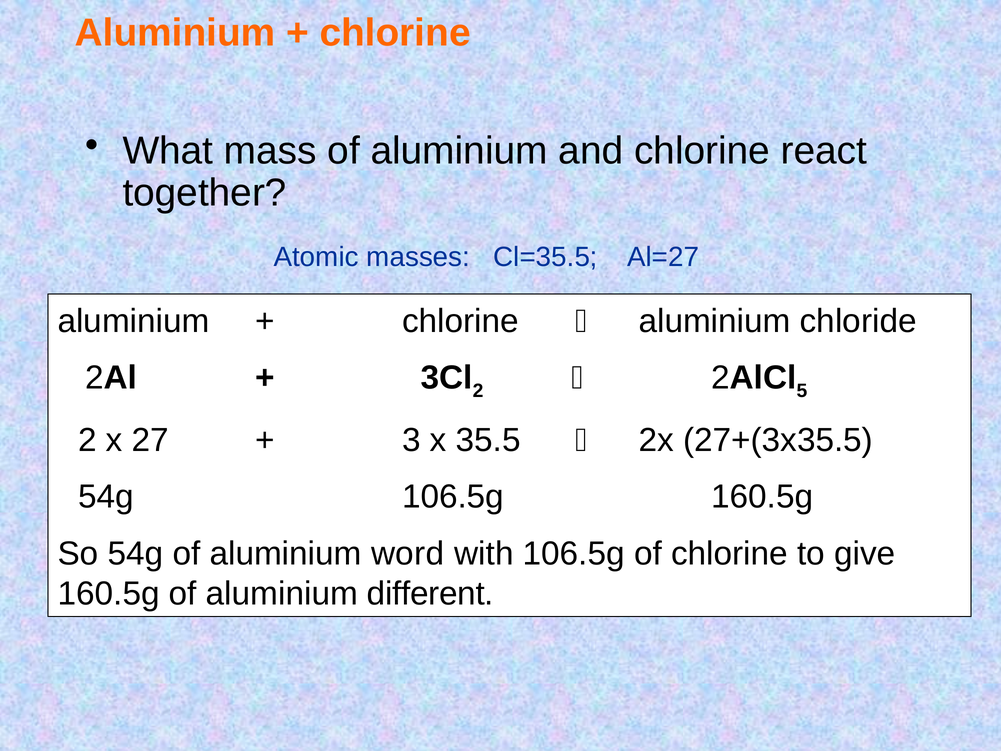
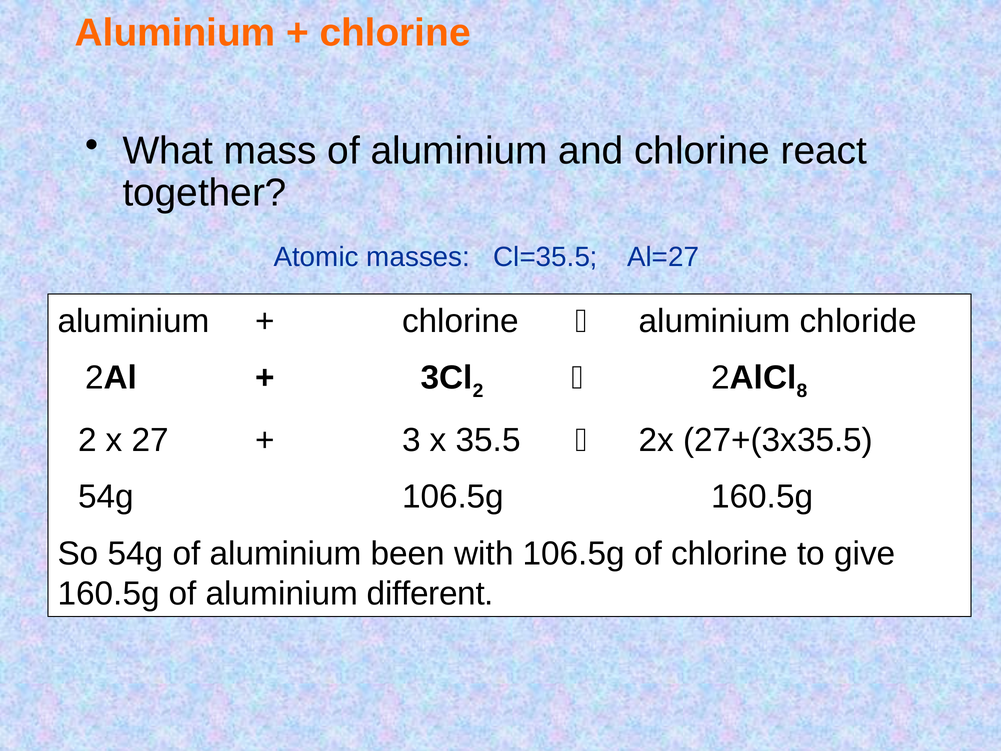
5: 5 -> 8
word: word -> been
